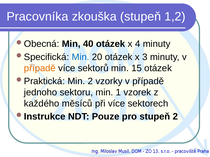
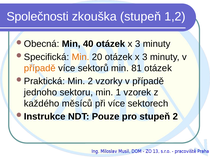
Pracovníka: Pracovníka -> Společnosti
40 otázek x 4: 4 -> 3
Min at (81, 57) colour: blue -> orange
15: 15 -> 81
